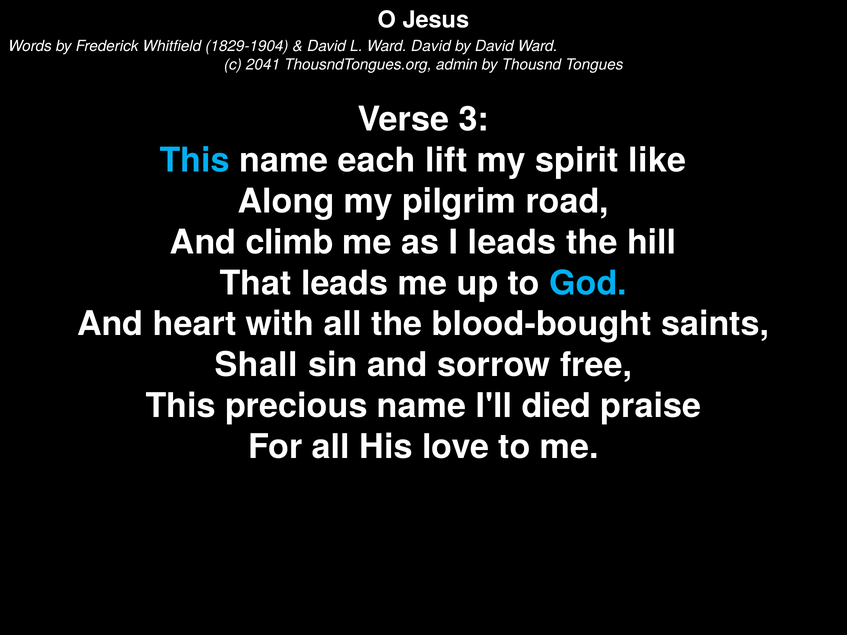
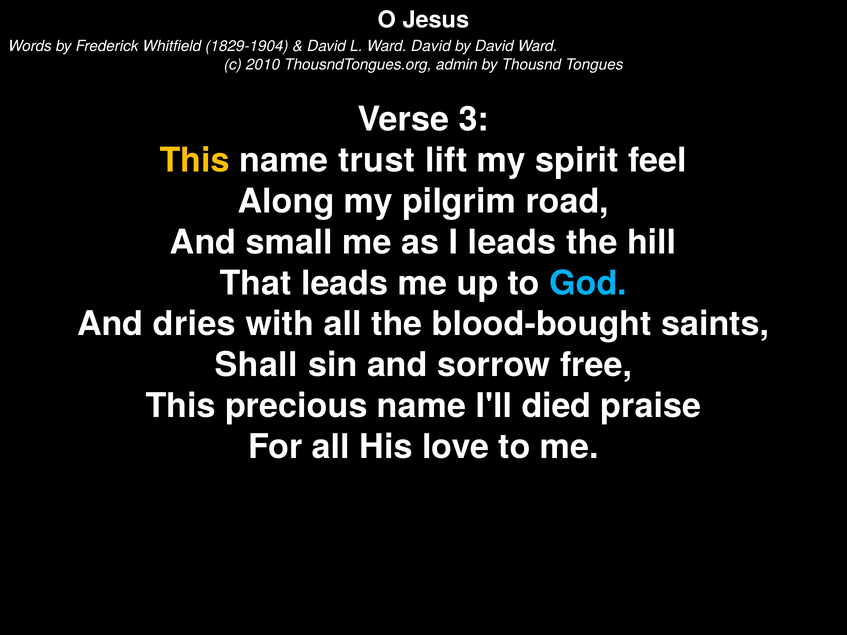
2041: 2041 -> 2010
This at (195, 161) colour: light blue -> yellow
each: each -> trust
like: like -> feel
climb: climb -> small
heart: heart -> dries
